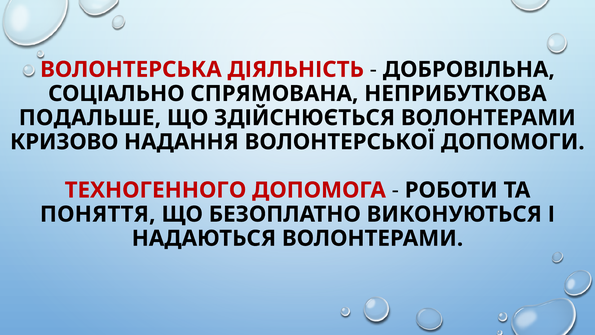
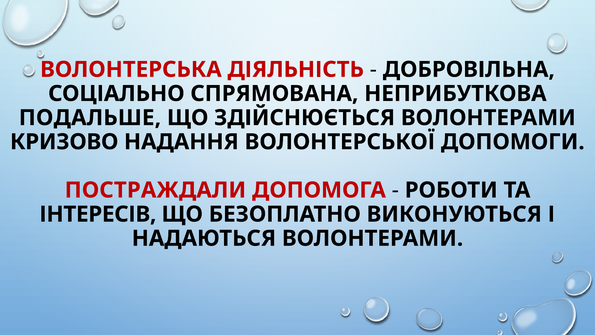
ТЕХНОГЕННОГО: ТЕХНОГЕННОГО -> ПОСТРАЖДАЛИ
ПОНЯТТЯ: ПОНЯТТЯ -> ІНТЕРЕСІВ
